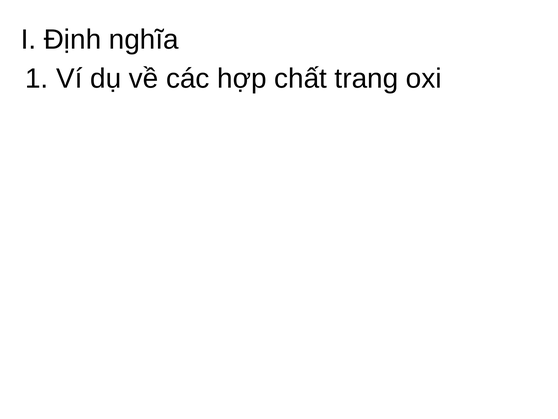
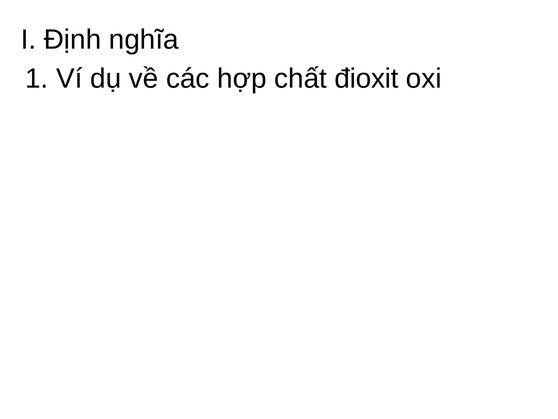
trang: trang -> đioxit
